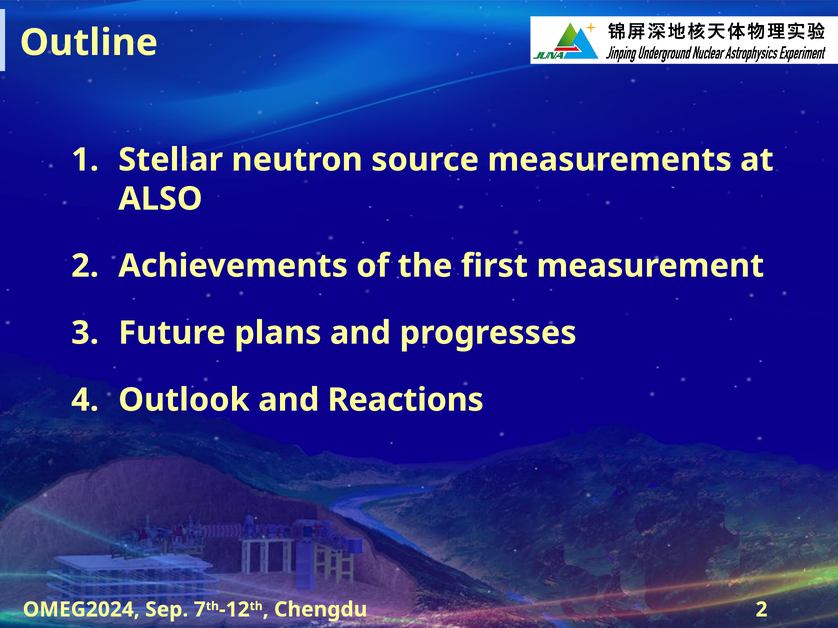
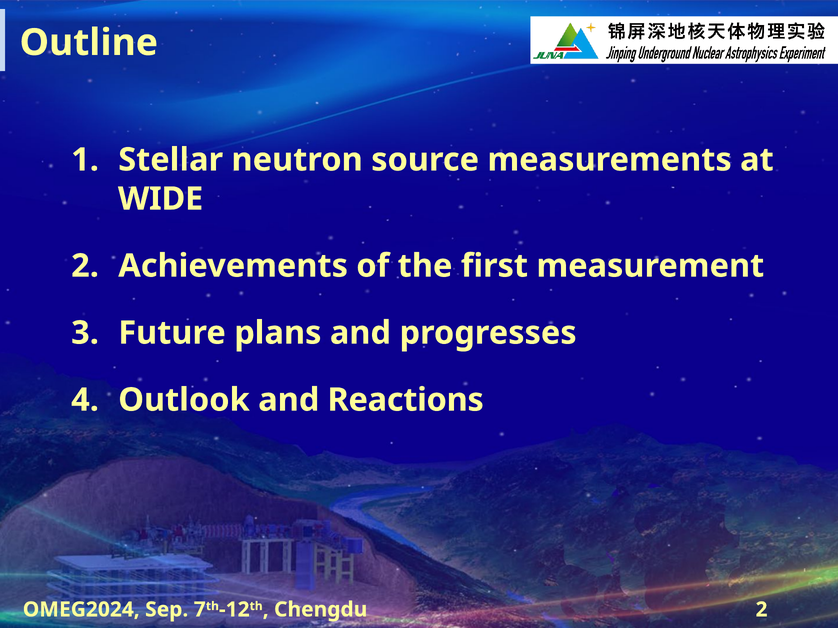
ALSO: ALSO -> WIDE
